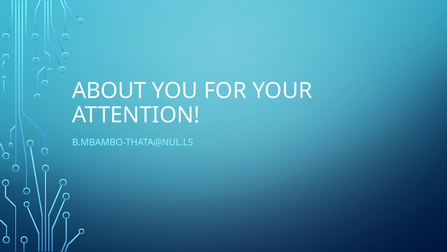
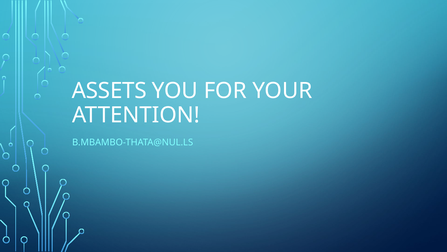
ABOUT: ABOUT -> ASSETS
